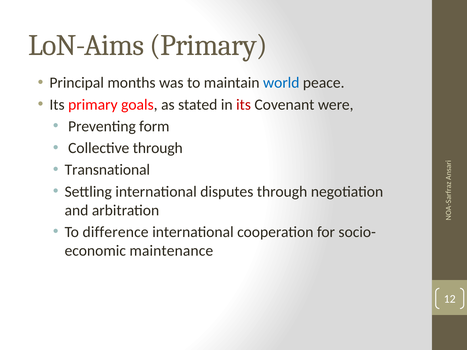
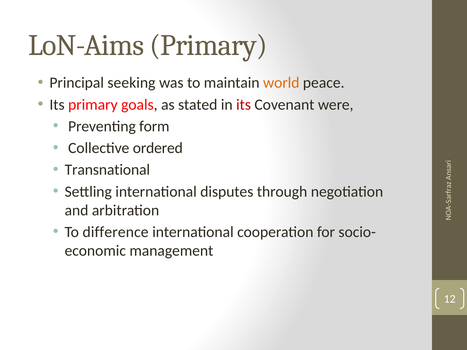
months: months -> seeking
world colour: blue -> orange
Collective through: through -> ordered
maintenance: maintenance -> management
